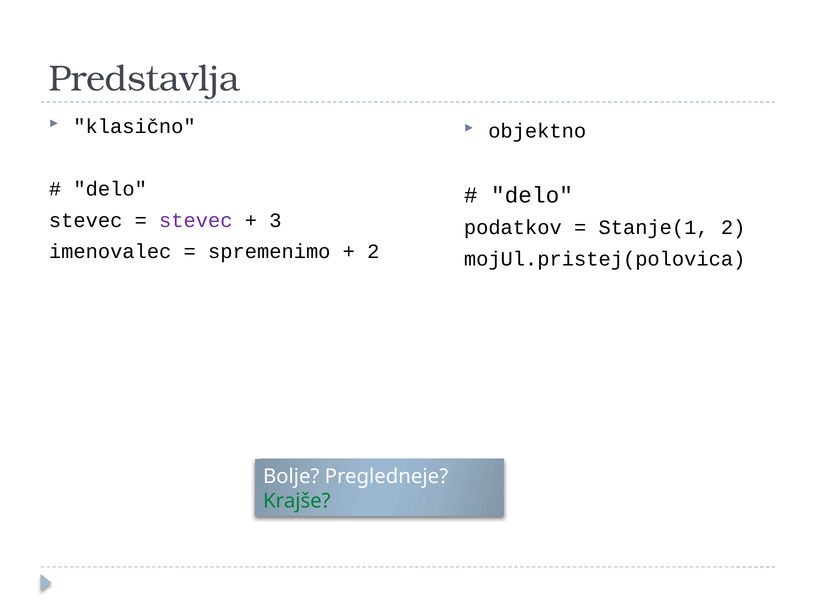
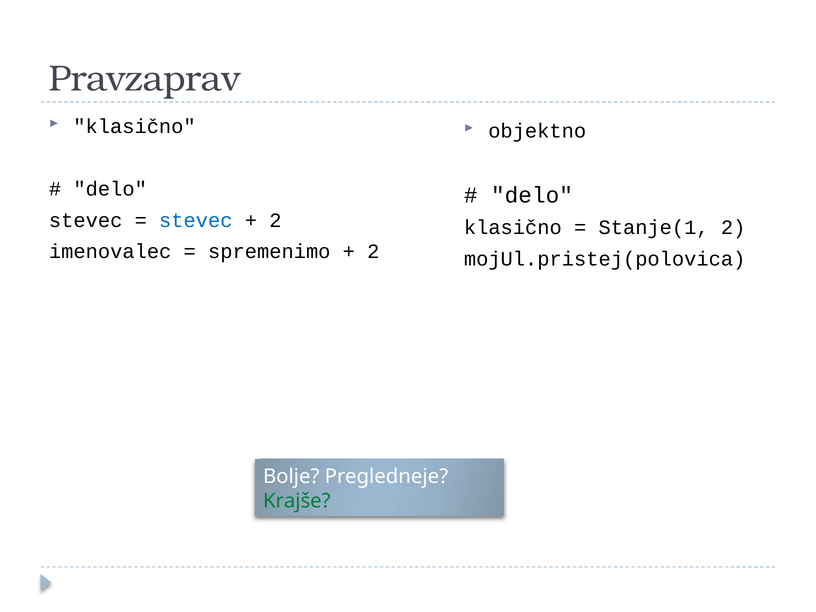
Predstavlja: Predstavlja -> Pravzaprav
stevec at (196, 220) colour: purple -> blue
3 at (275, 220): 3 -> 2
podatkov at (513, 228): podatkov -> klasično
